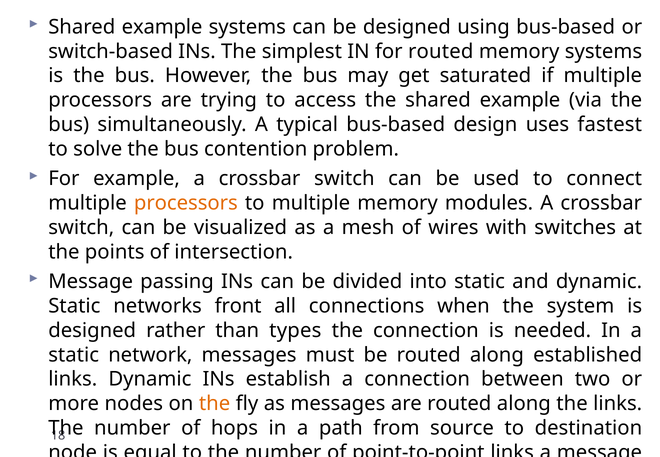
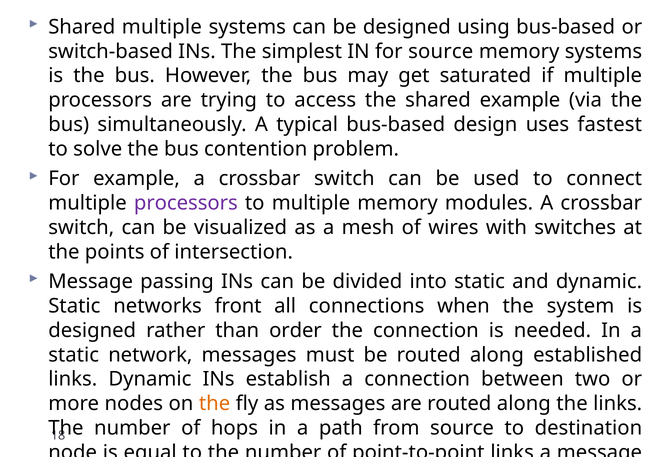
example at (162, 27): example -> multiple
for routed: routed -> source
processors at (186, 203) colour: orange -> purple
types: types -> order
